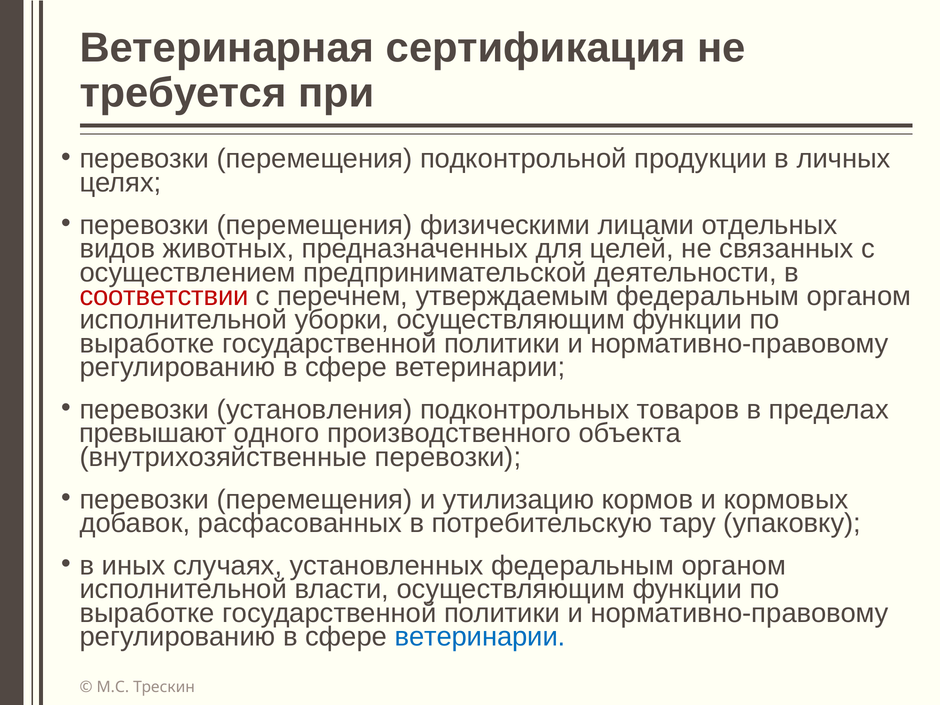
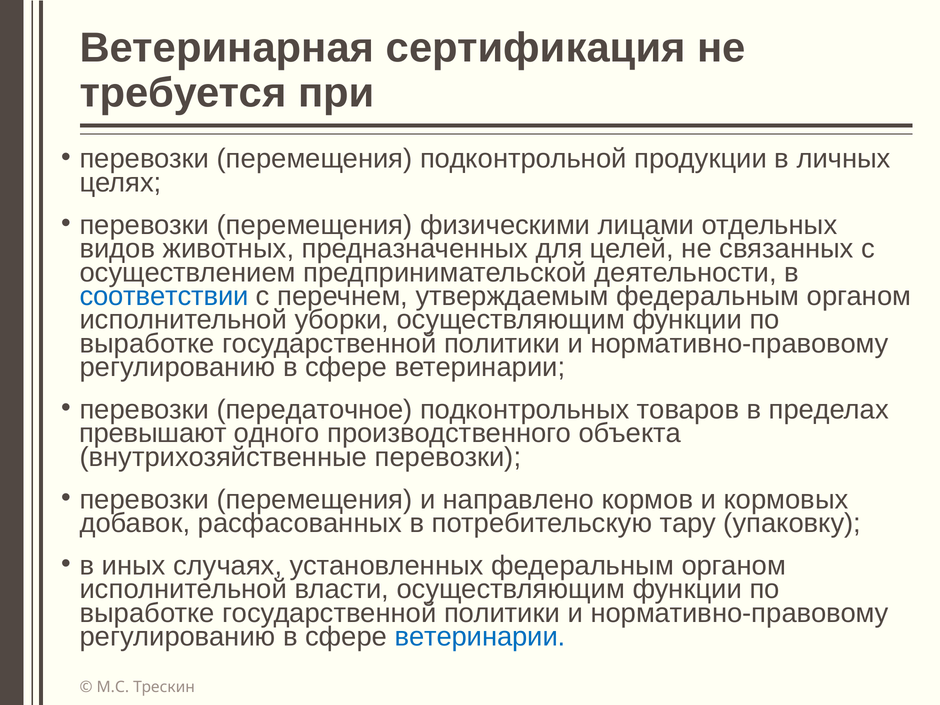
соответствии colour: red -> blue
установления: установления -> передаточное
утилизацию: утилизацию -> направлено
